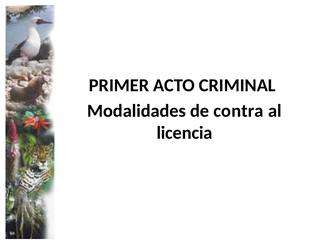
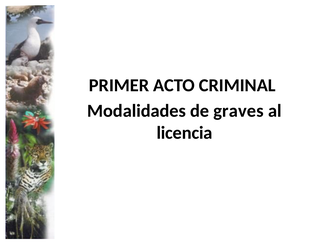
contra: contra -> graves
